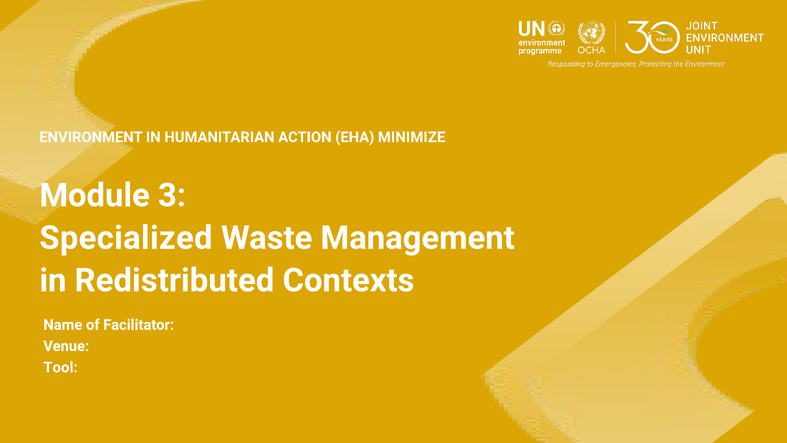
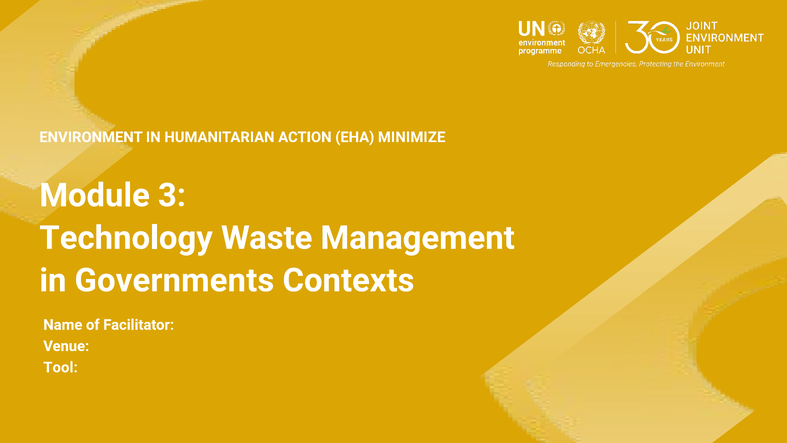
Specialized: Specialized -> Technology
Redistributed: Redistributed -> Governments
